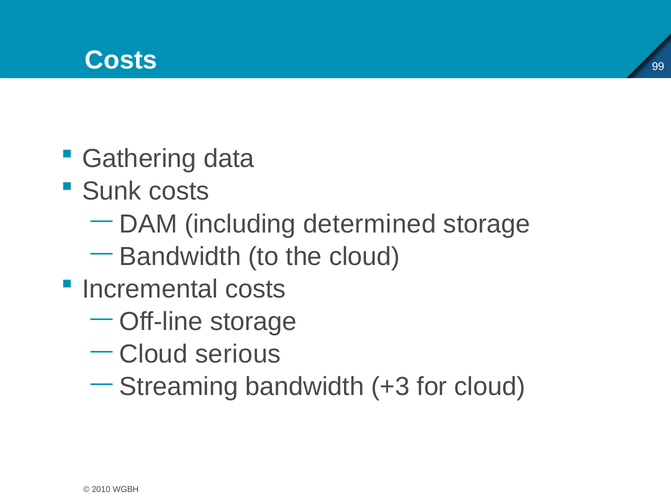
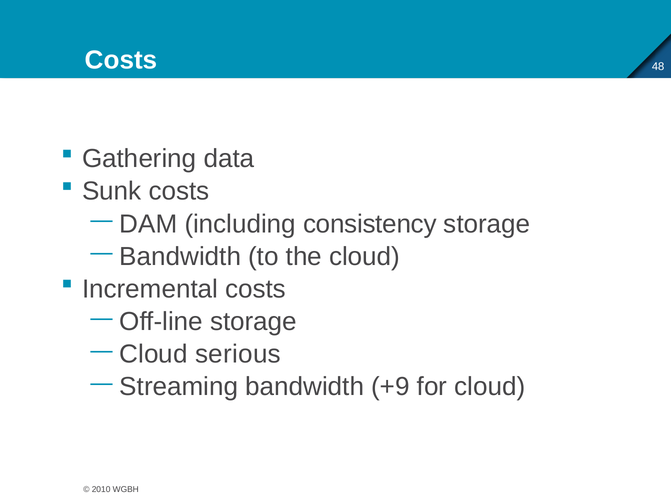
99: 99 -> 48
determined: determined -> consistency
+3: +3 -> +9
